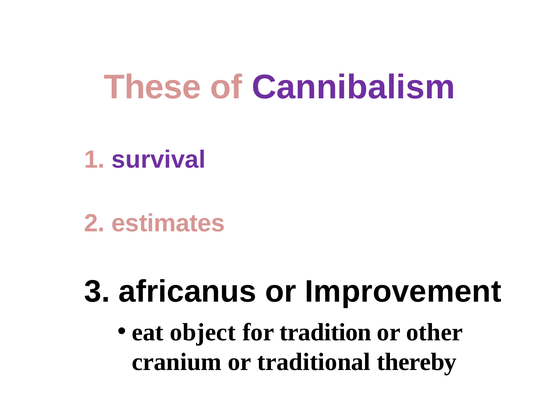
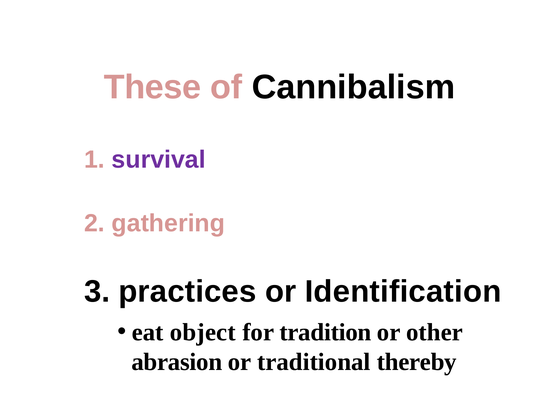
Cannibalism colour: purple -> black
estimates: estimates -> gathering
africanus: africanus -> practices
Improvement: Improvement -> Identification
cranium: cranium -> abrasion
